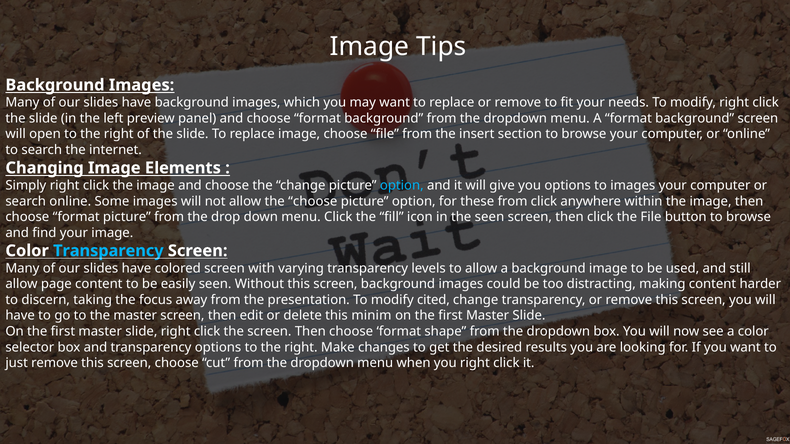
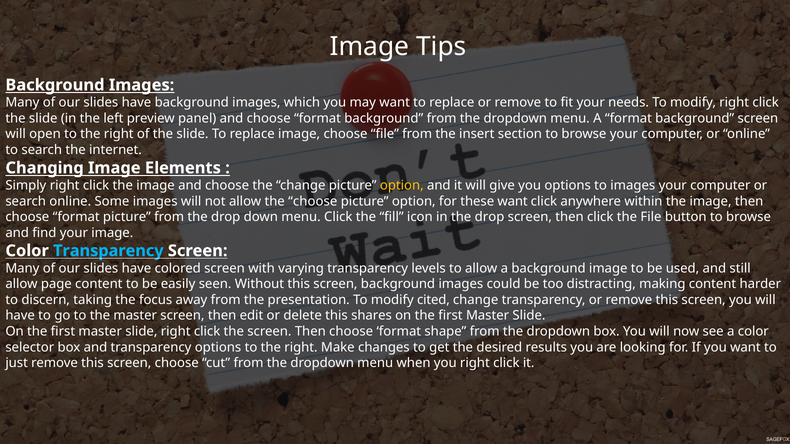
option at (402, 186) colour: light blue -> yellow
these from: from -> want
in the seen: seen -> drop
minim: minim -> shares
